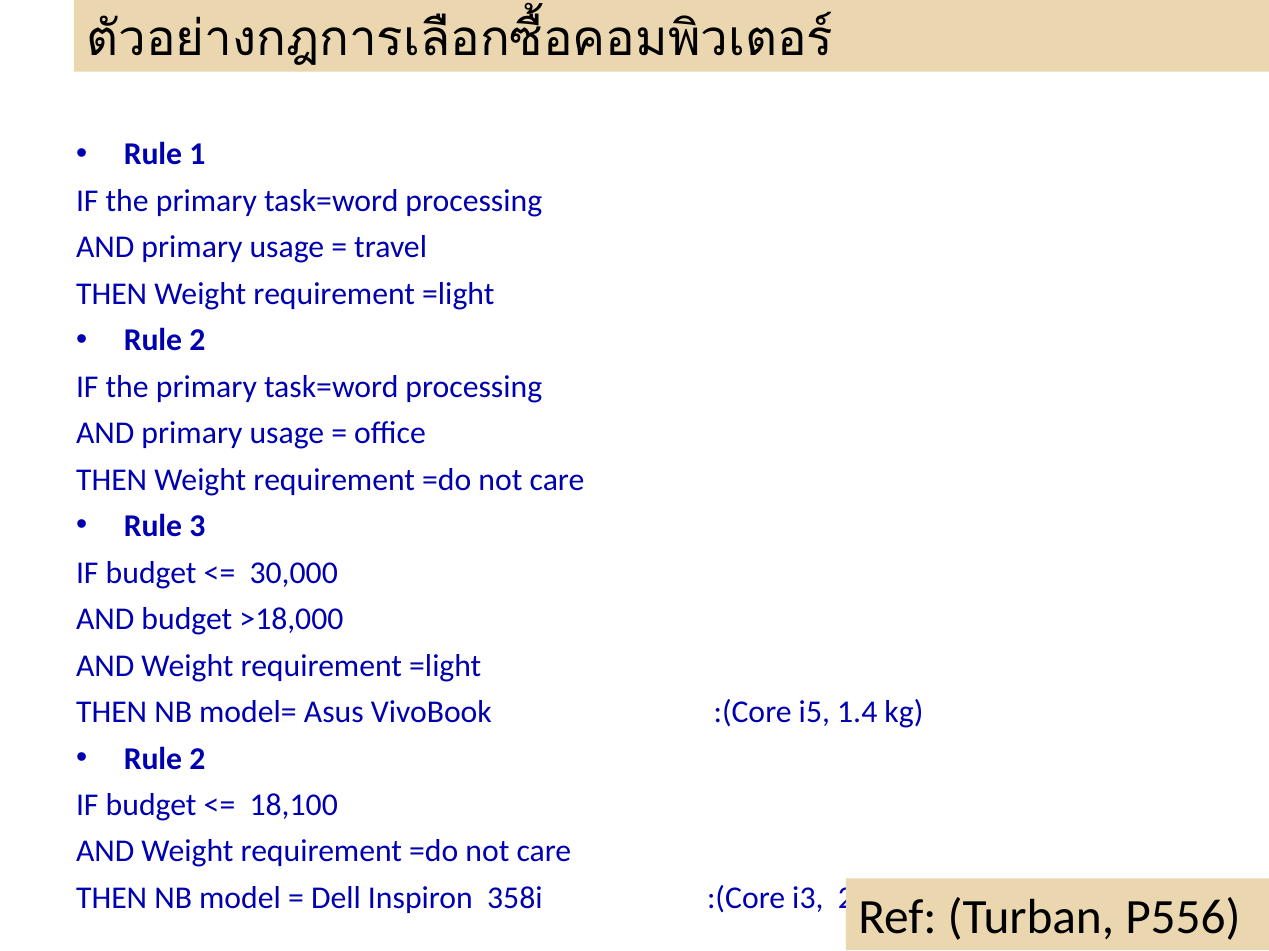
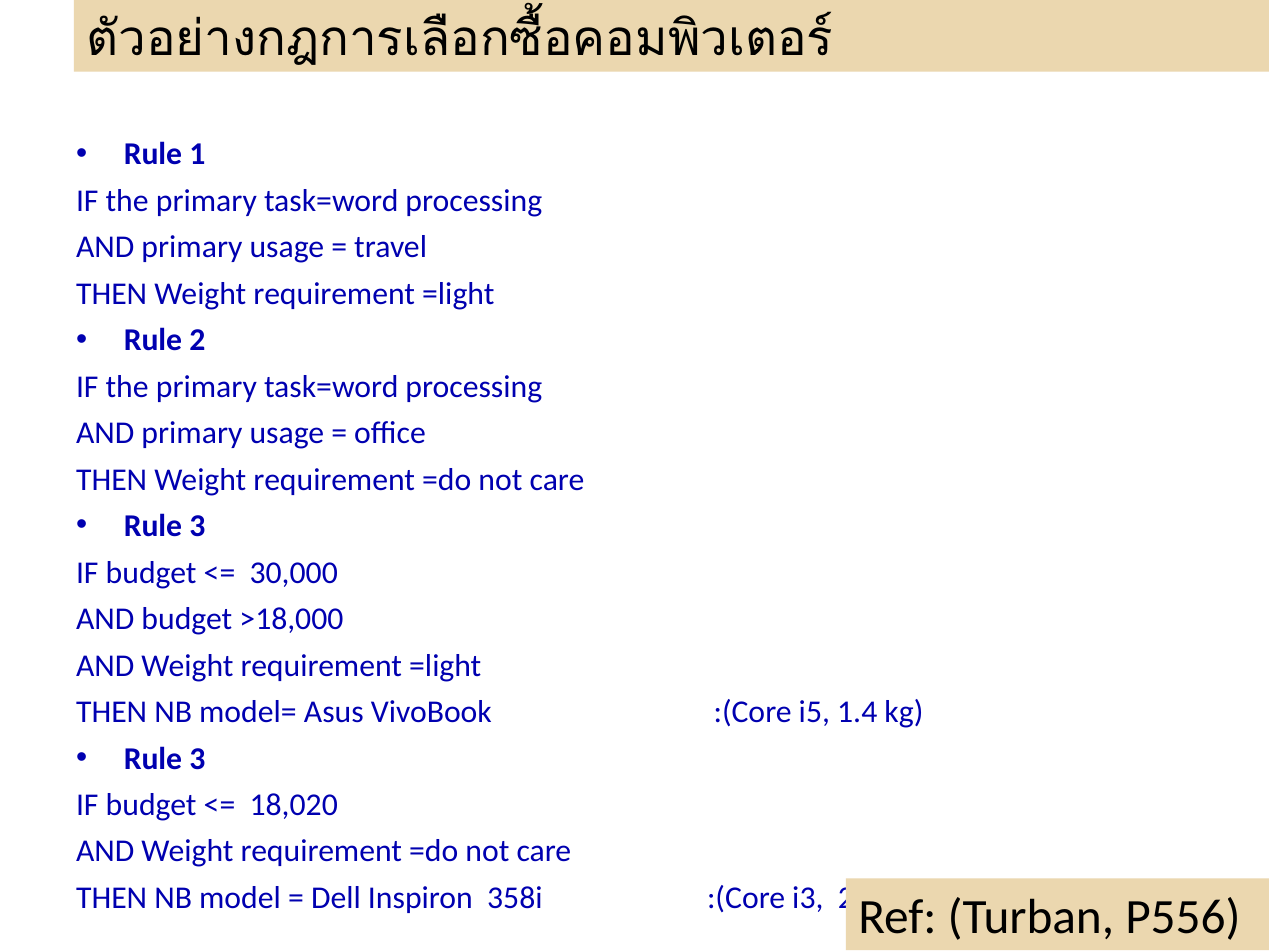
2 at (197, 759): 2 -> 3
18,100: 18,100 -> 18,020
